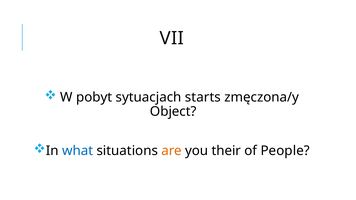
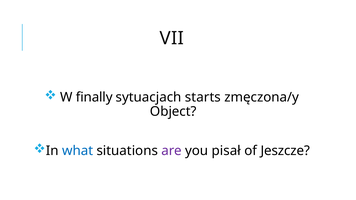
pobyt: pobyt -> finally
are colour: orange -> purple
their: their -> pisał
People: People -> Jeszcze
